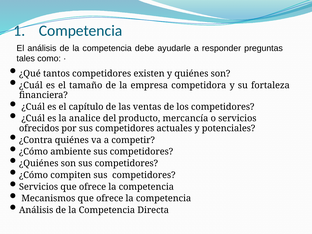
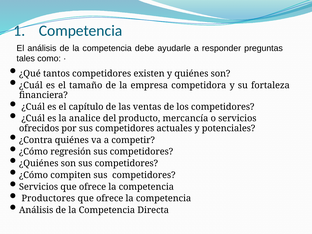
ambiente: ambiente -> regresión
Mecanismos: Mecanismos -> Productores
